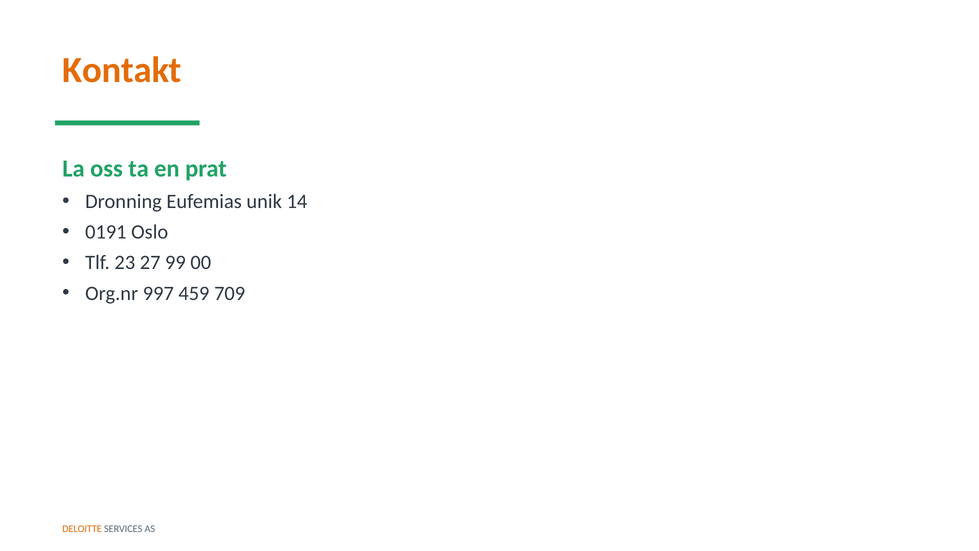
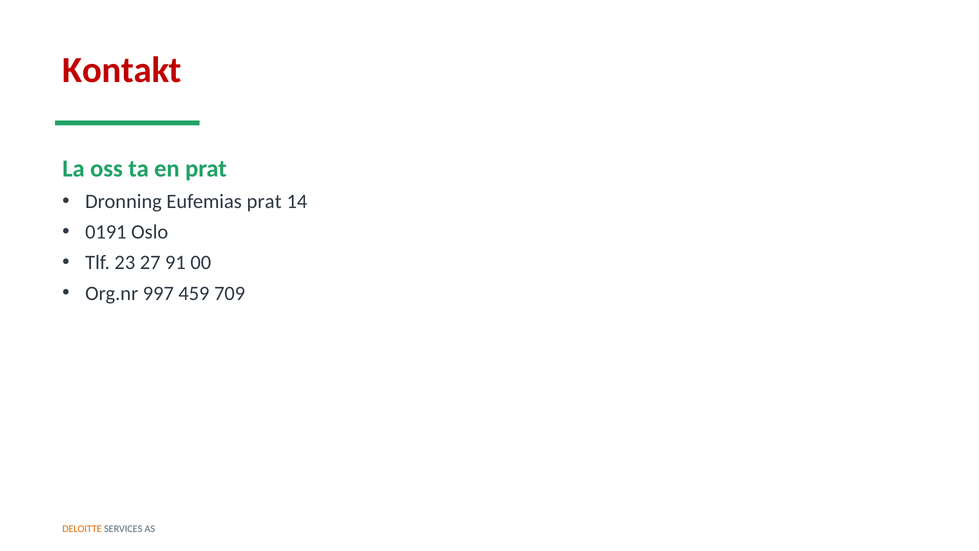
Kontakt colour: orange -> red
Eufemias unik: unik -> prat
99: 99 -> 91
